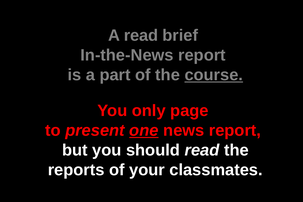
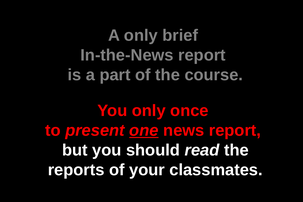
A read: read -> only
course underline: present -> none
page: page -> once
